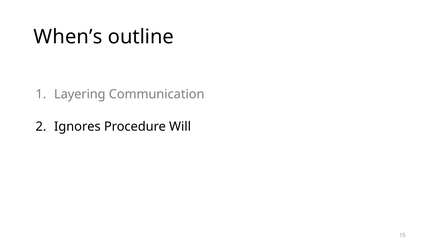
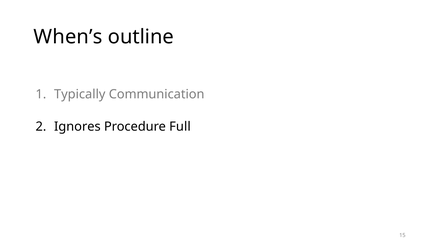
Layering: Layering -> Typically
Will: Will -> Full
